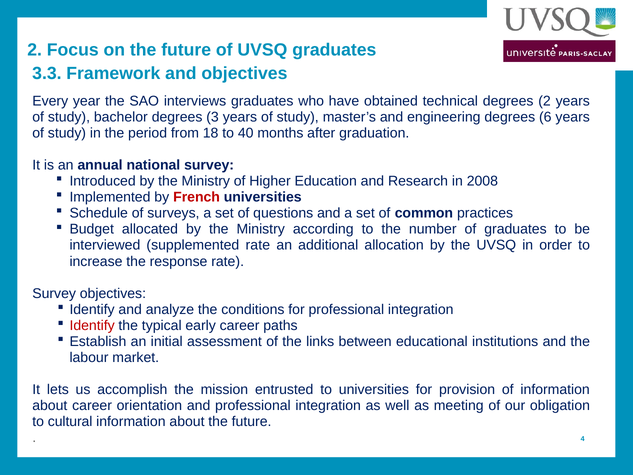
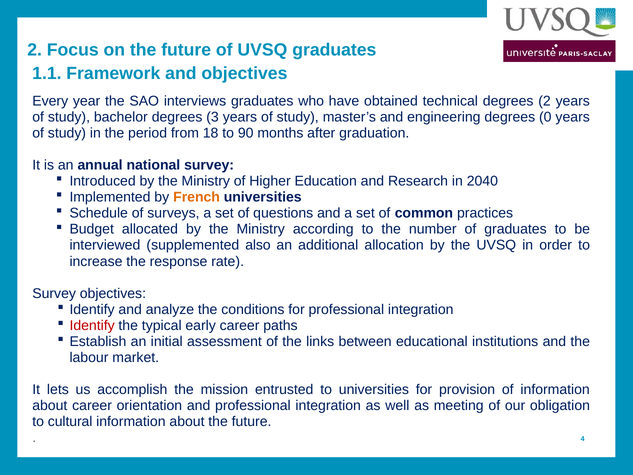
3.3: 3.3 -> 1.1
6: 6 -> 0
40: 40 -> 90
2008: 2008 -> 2040
French colour: red -> orange
supplemented rate: rate -> also
